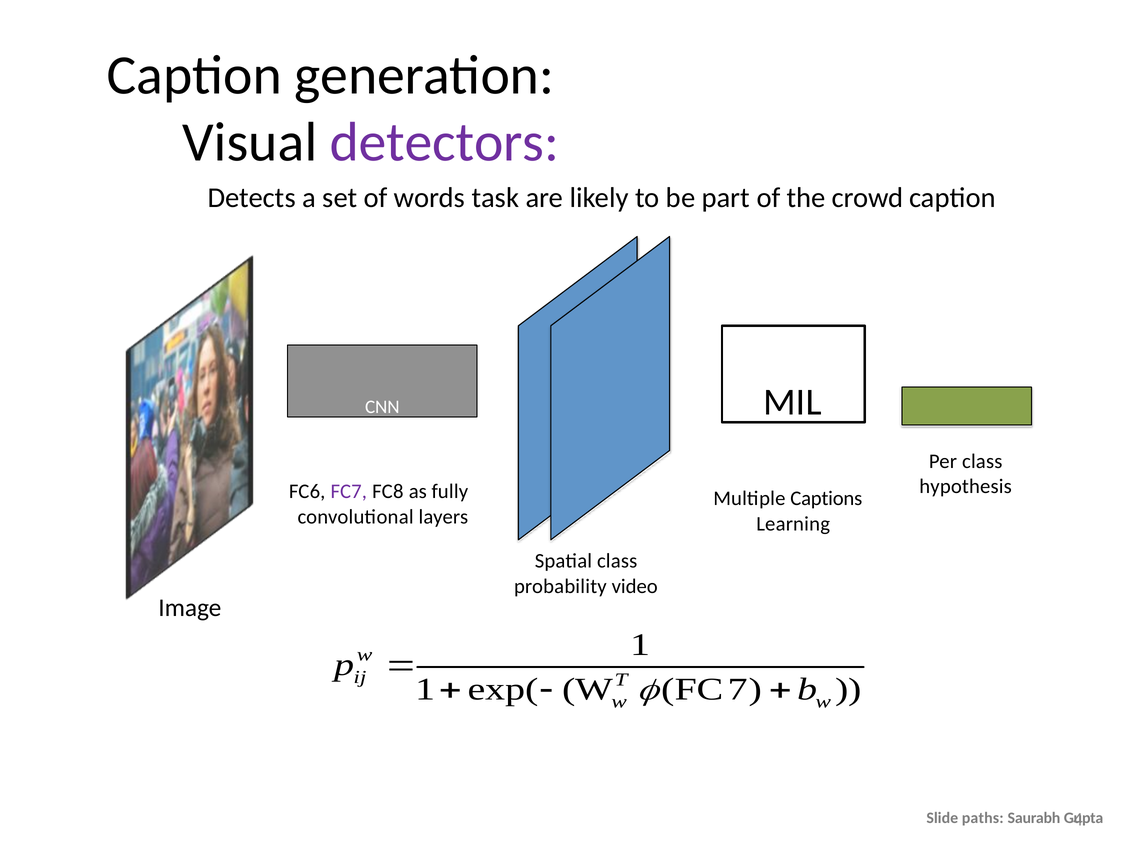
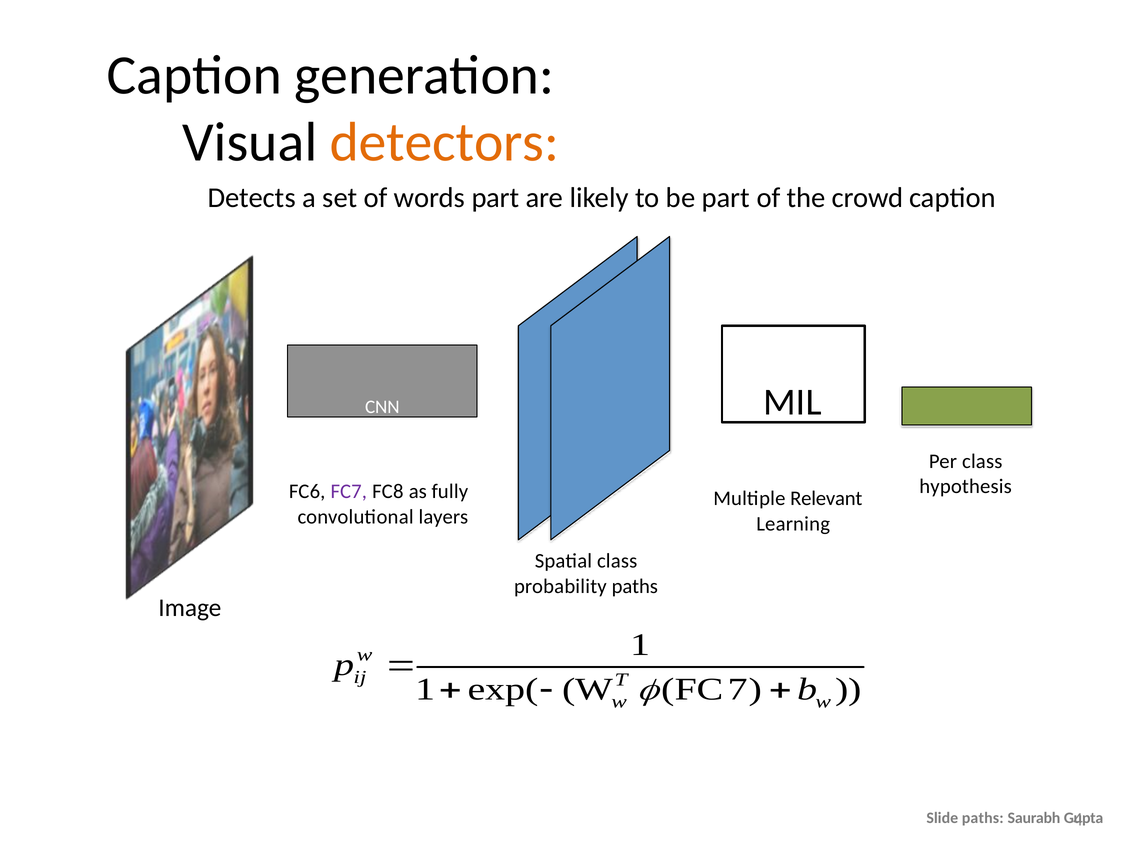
detectors colour: purple -> orange
words task: task -> part
Captions: Captions -> Relevant
probability video: video -> paths
